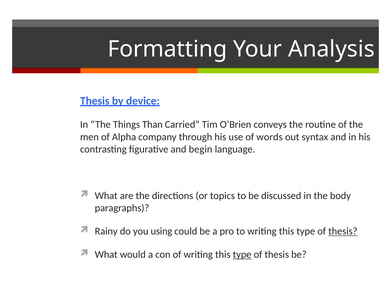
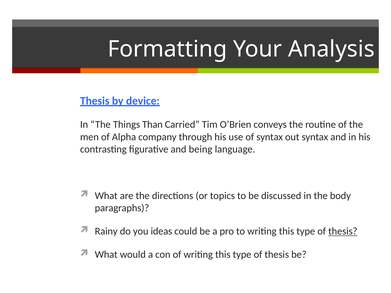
of words: words -> syntax
begin: begin -> being
using: using -> ideas
type at (242, 255) underline: present -> none
